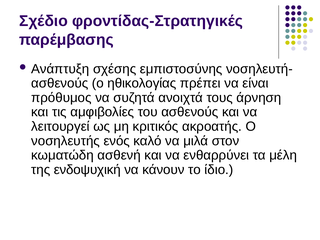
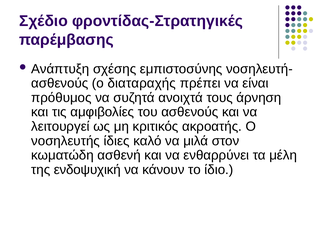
ηθικολογίας: ηθικολογίας -> διαταραχής
ενός: ενός -> ίδιες
